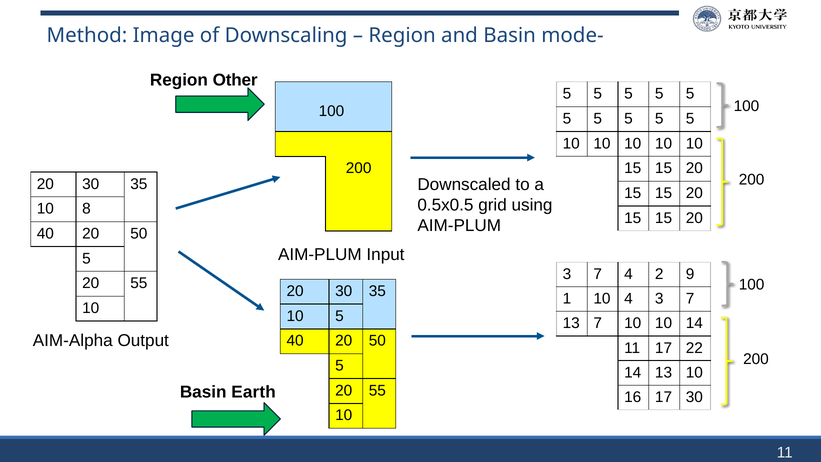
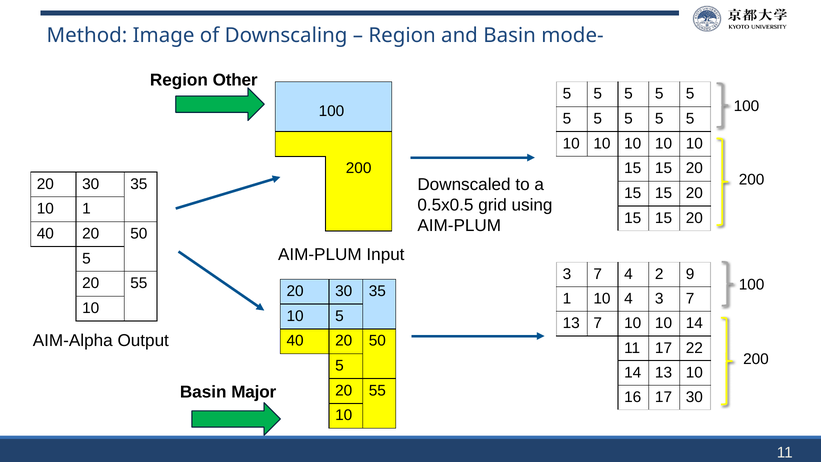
10 8: 8 -> 1
Earth: Earth -> Major
